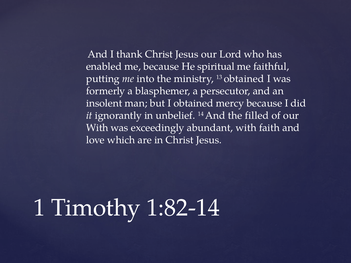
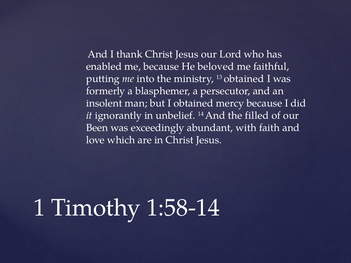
spiritual: spiritual -> beloved
With at (97, 128): With -> Been
1:82-14: 1:82-14 -> 1:58-14
